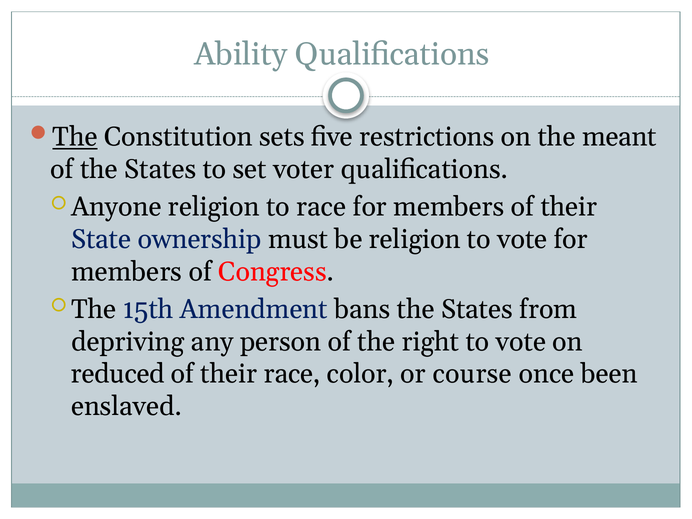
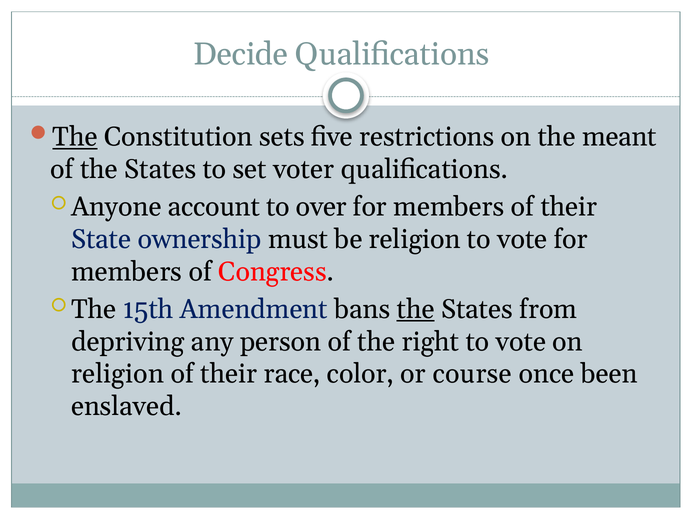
Ability: Ability -> Decide
Anyone religion: religion -> account
to race: race -> over
the at (416, 309) underline: none -> present
reduced at (118, 374): reduced -> religion
